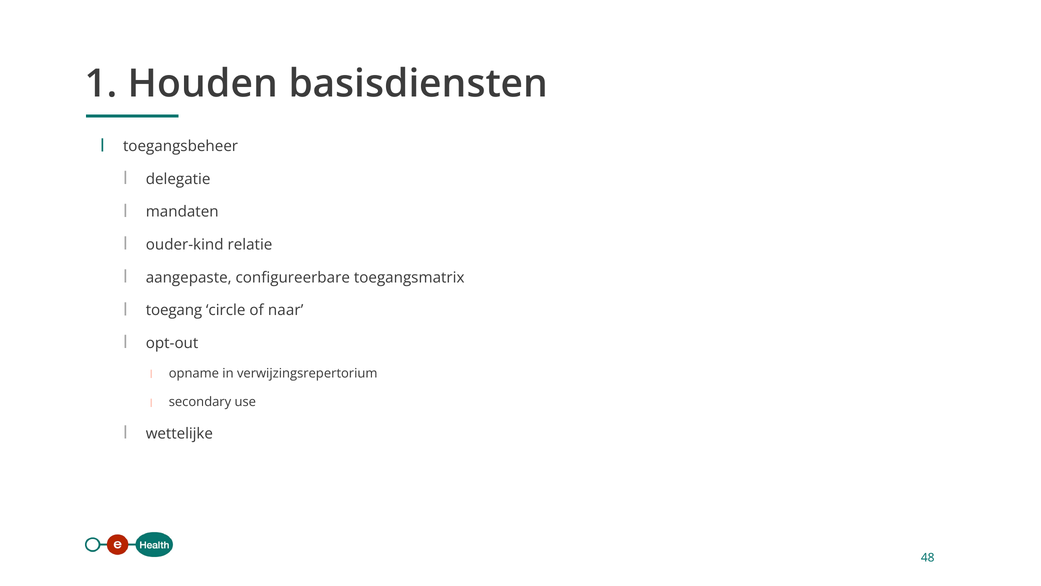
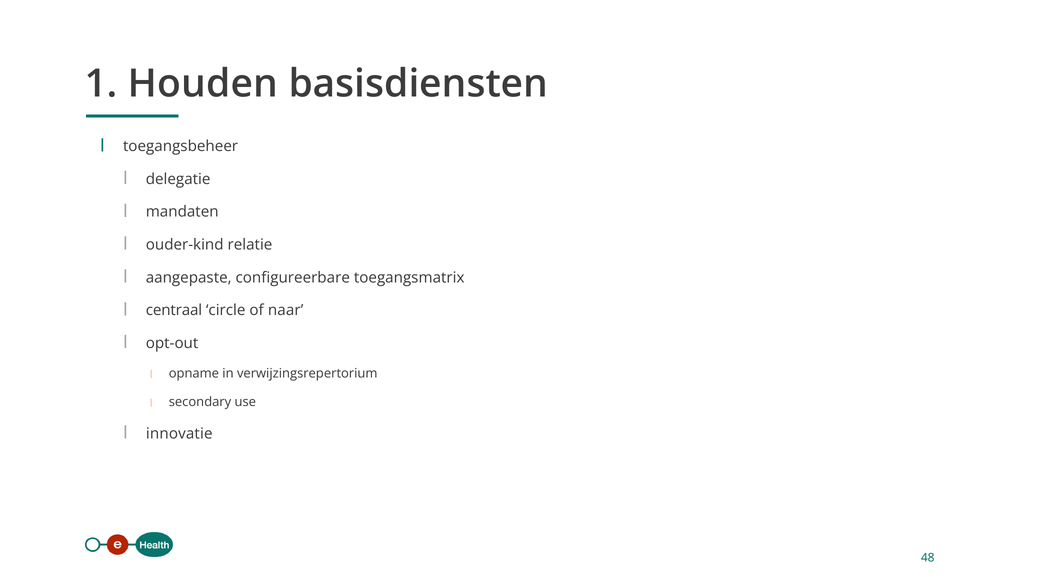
toegang: toegang -> centraal
wettelijke: wettelijke -> innovatie
